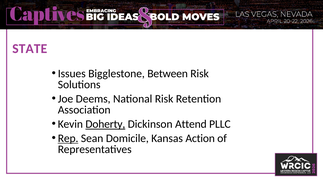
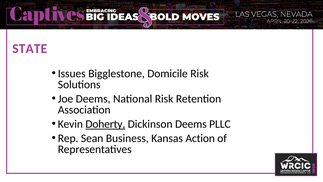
Between: Between -> Domicile
Dickinson Attend: Attend -> Deems
Rep underline: present -> none
Domicile: Domicile -> Business
